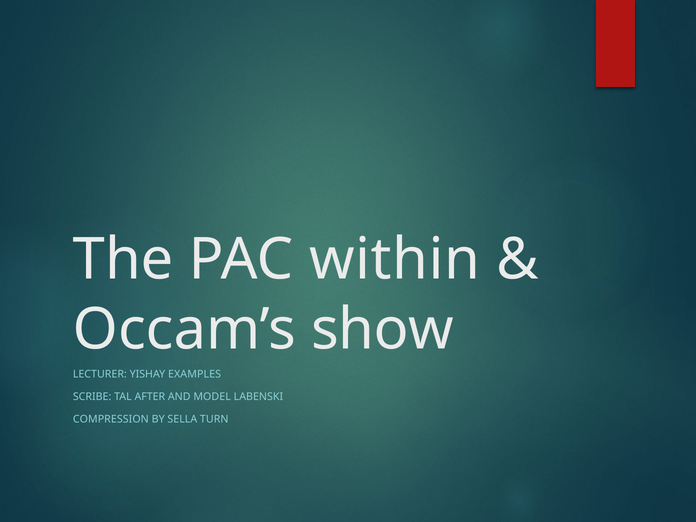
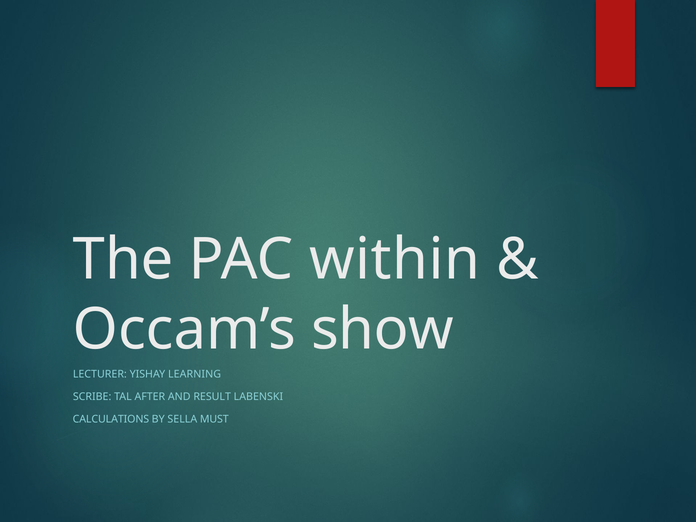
EXAMPLES: EXAMPLES -> LEARNING
MODEL: MODEL -> RESULT
COMPRESSION: COMPRESSION -> CALCULATIONS
TURN: TURN -> MUST
